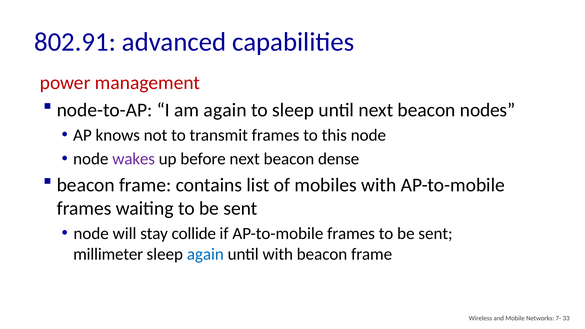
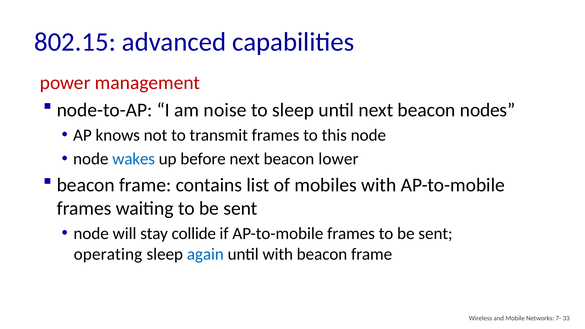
802.91: 802.91 -> 802.15
am again: again -> noise
wakes colour: purple -> blue
dense: dense -> lower
millimeter: millimeter -> operating
